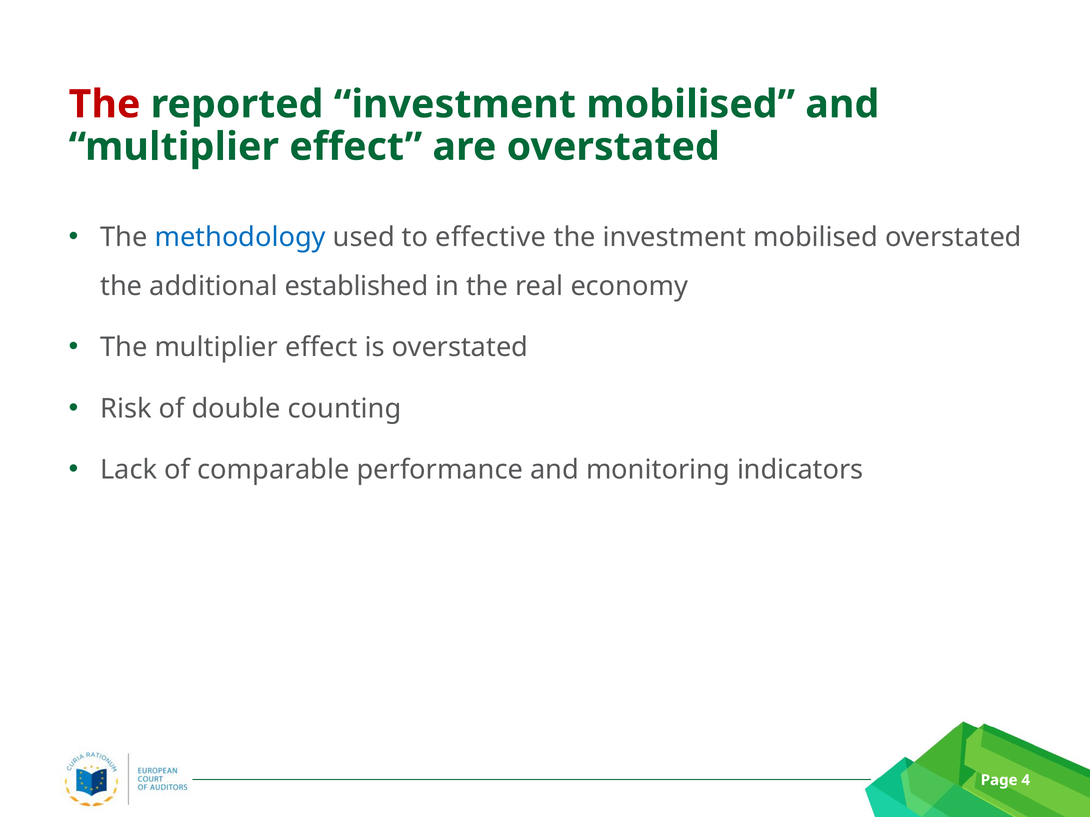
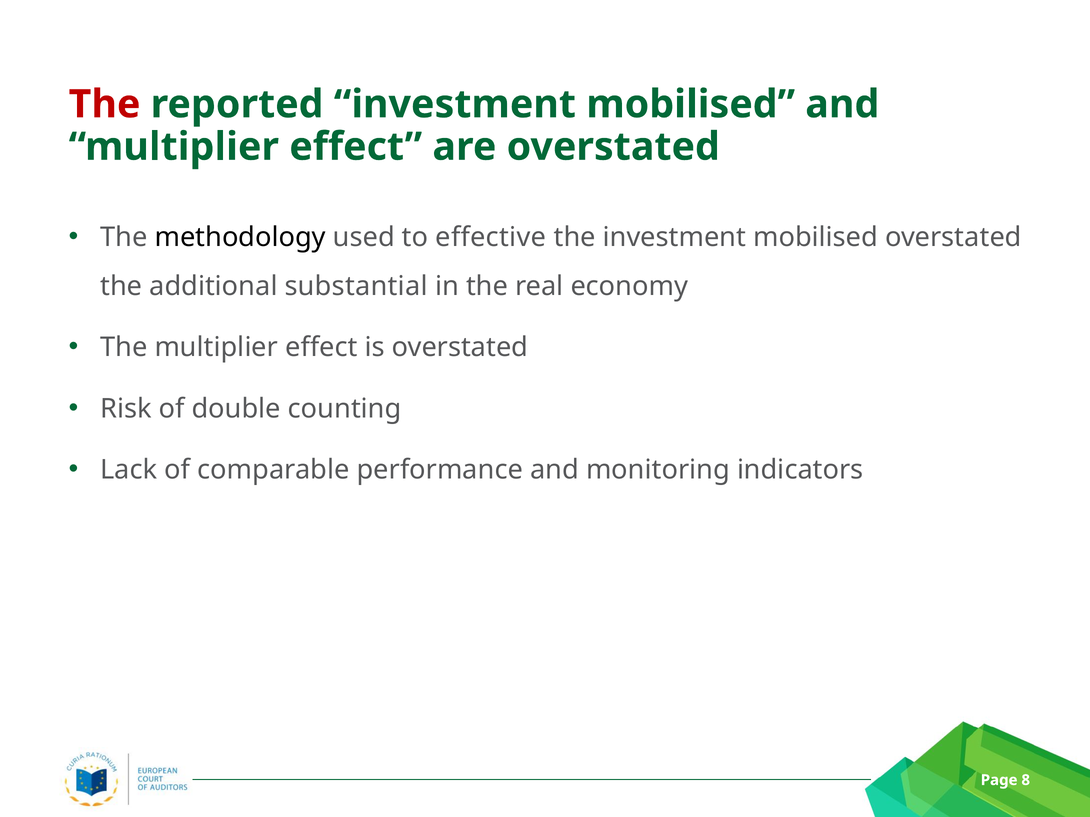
methodology colour: blue -> black
established: established -> substantial
4: 4 -> 8
